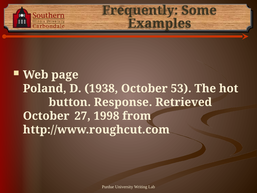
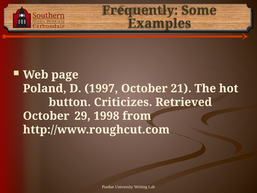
1938: 1938 -> 1997
53: 53 -> 21
Response: Response -> Criticizes
27: 27 -> 29
